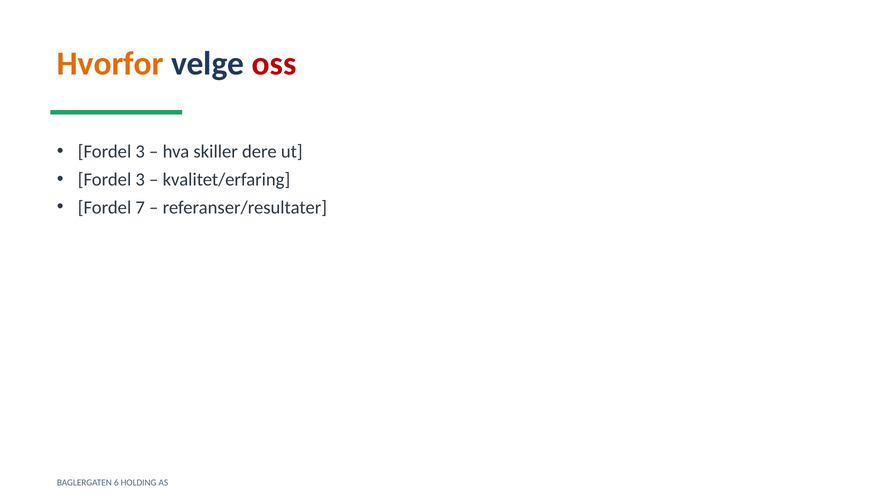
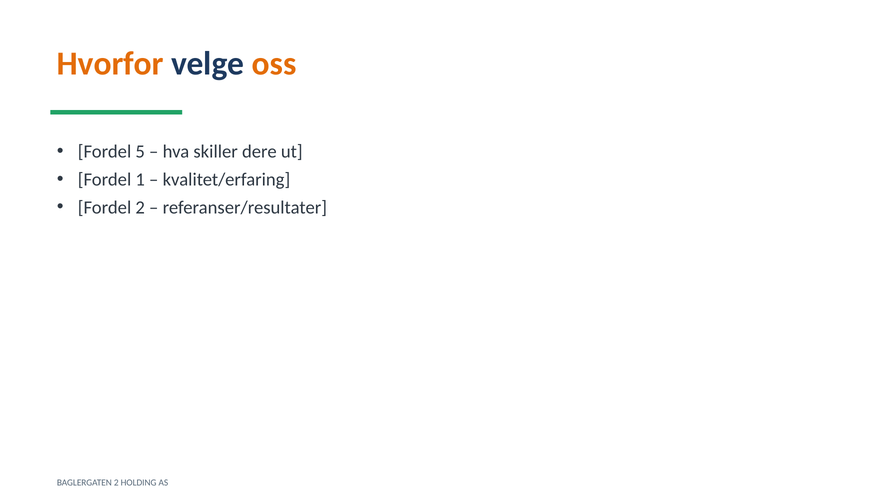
oss colour: red -> orange
3 at (140, 151): 3 -> 5
3 at (140, 179): 3 -> 1
Fordel 7: 7 -> 2
BAGLERGATEN 6: 6 -> 2
